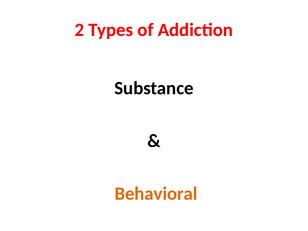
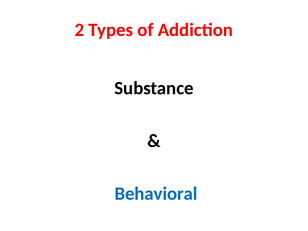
Behavioral colour: orange -> blue
